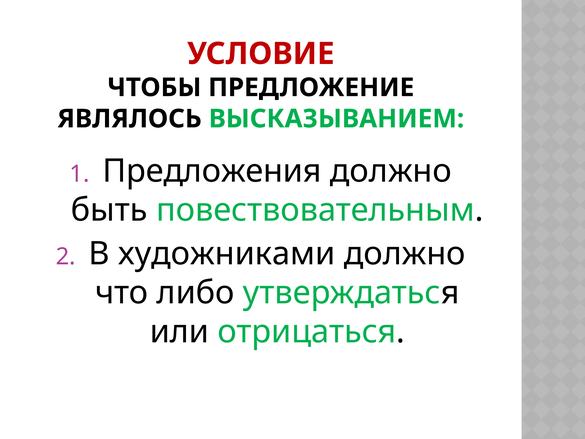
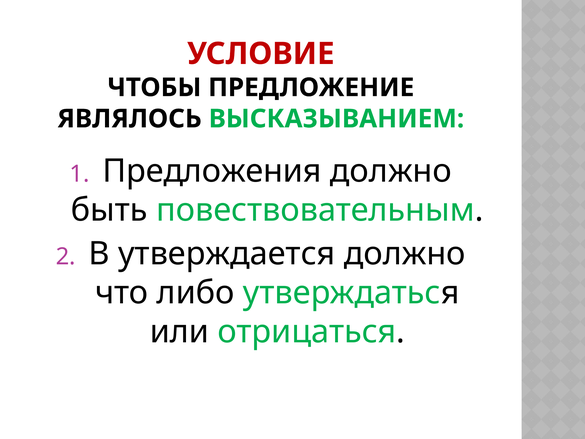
художниками: художниками -> утверждается
